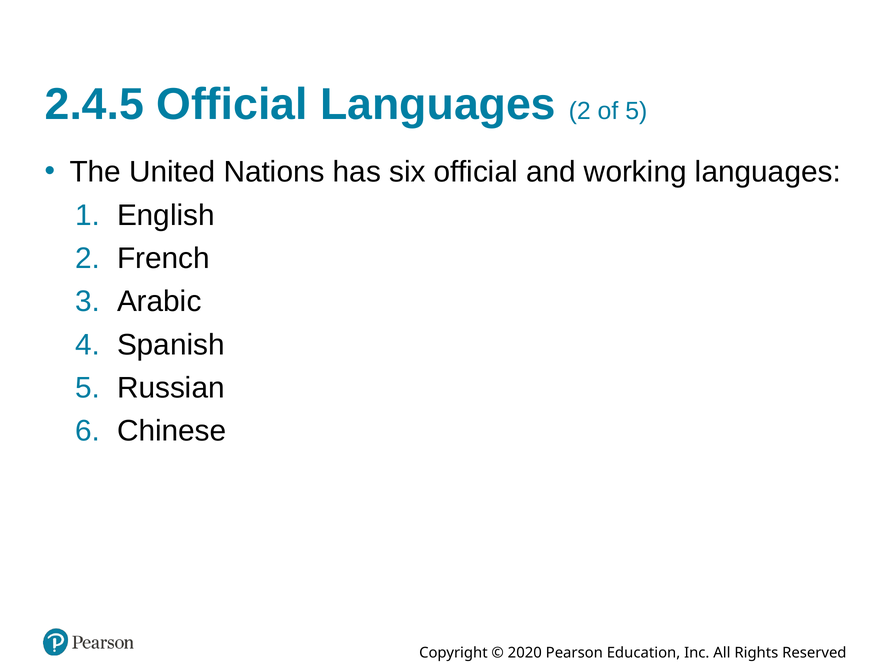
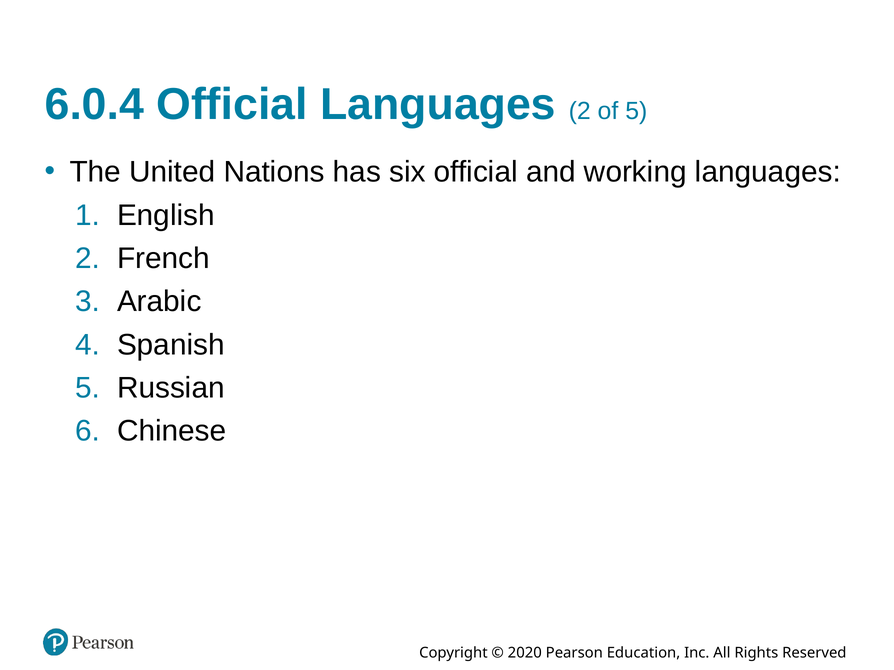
2.4.5: 2.4.5 -> 6.0.4
